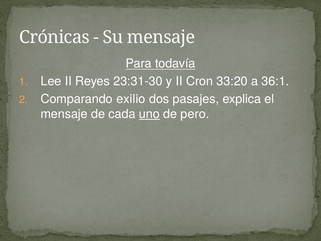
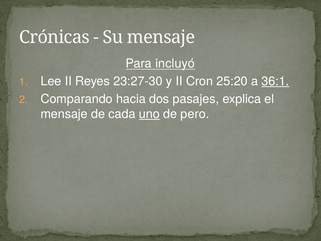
todavía: todavía -> incluyó
23:31-30: 23:31-30 -> 23:27-30
33:20: 33:20 -> 25:20
36:1 underline: none -> present
exilio: exilio -> hacia
